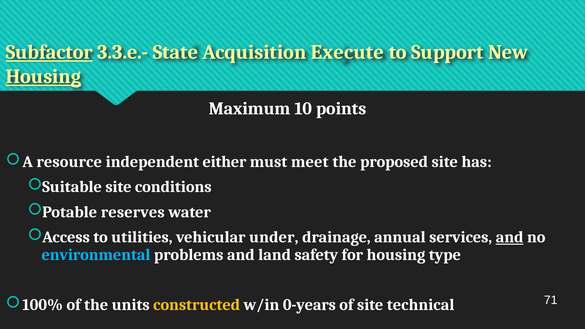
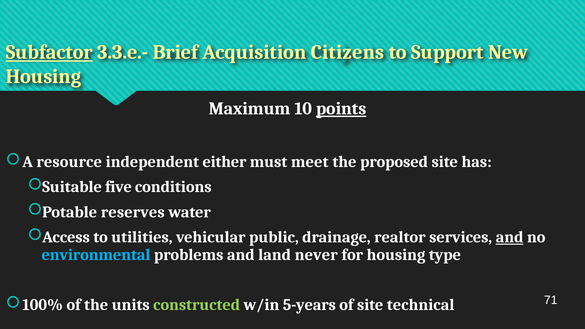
State: State -> Brief
Execute: Execute -> Citizens
Housing at (43, 77) underline: present -> none
points underline: none -> present
site at (119, 187): site -> five
under: under -> public
annual: annual -> realtor
safety: safety -> never
constructed colour: yellow -> light green
0-years: 0-years -> 5-years
